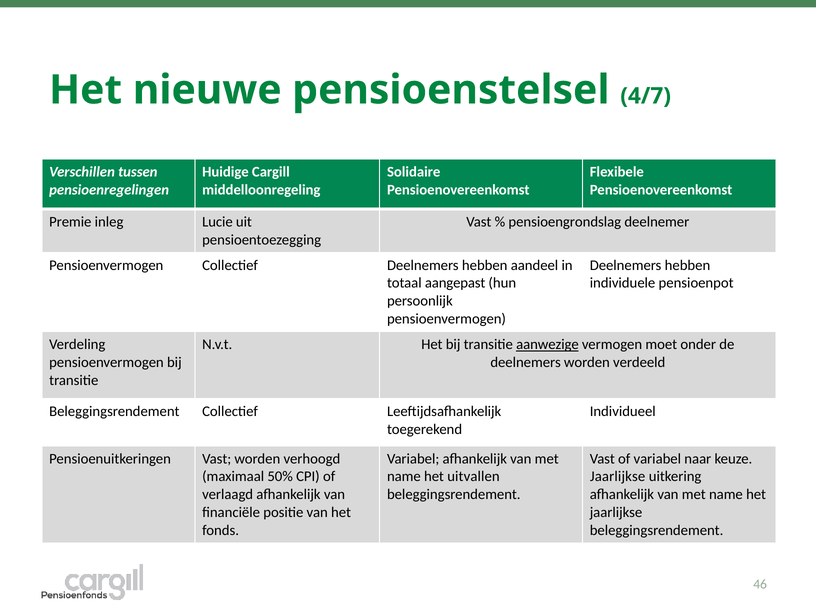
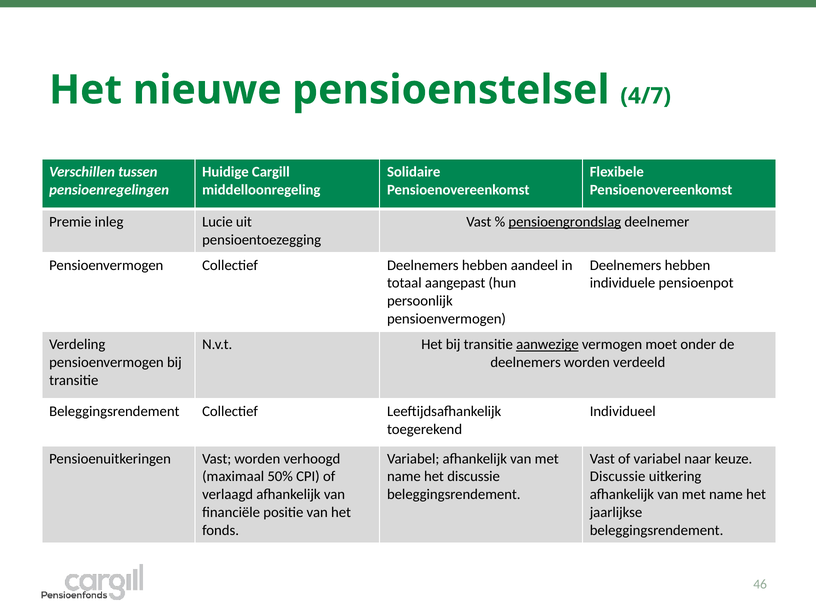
pensioengrondslag underline: none -> present
het uitvallen: uitvallen -> discussie
Jaarlijkse at (618, 477): Jaarlijkse -> Discussie
